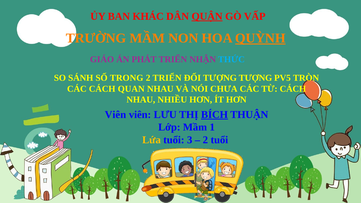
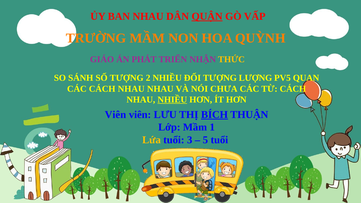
BAN KHÁC: KHÁC -> NHAU
QUỲNH underline: present -> none
THỨC colour: light blue -> yellow
SỐ TRONG: TRONG -> TƯỢNG
2 TRIỂN: TRIỂN -> NHIỀU
TƯỢNG TƯỢNG: TƯỢNG -> LƯỢNG
TRÒN: TRÒN -> QUAN
CÁC CÁCH QUAN: QUAN -> NHAU
NHIỀU at (172, 100) underline: none -> present
2 at (205, 140): 2 -> 5
